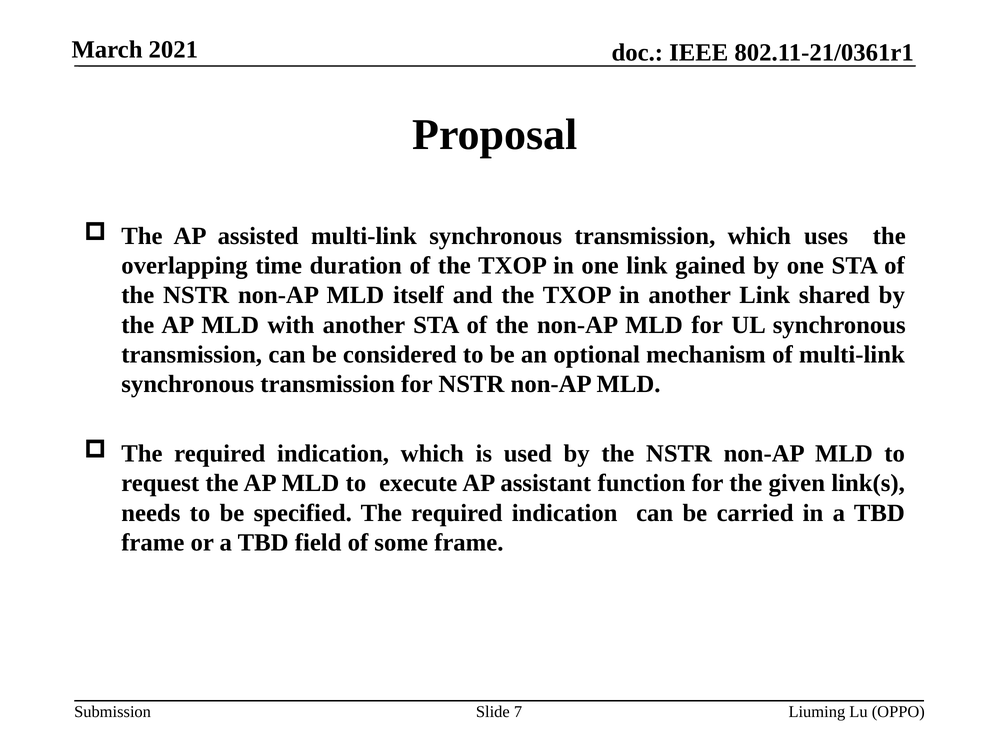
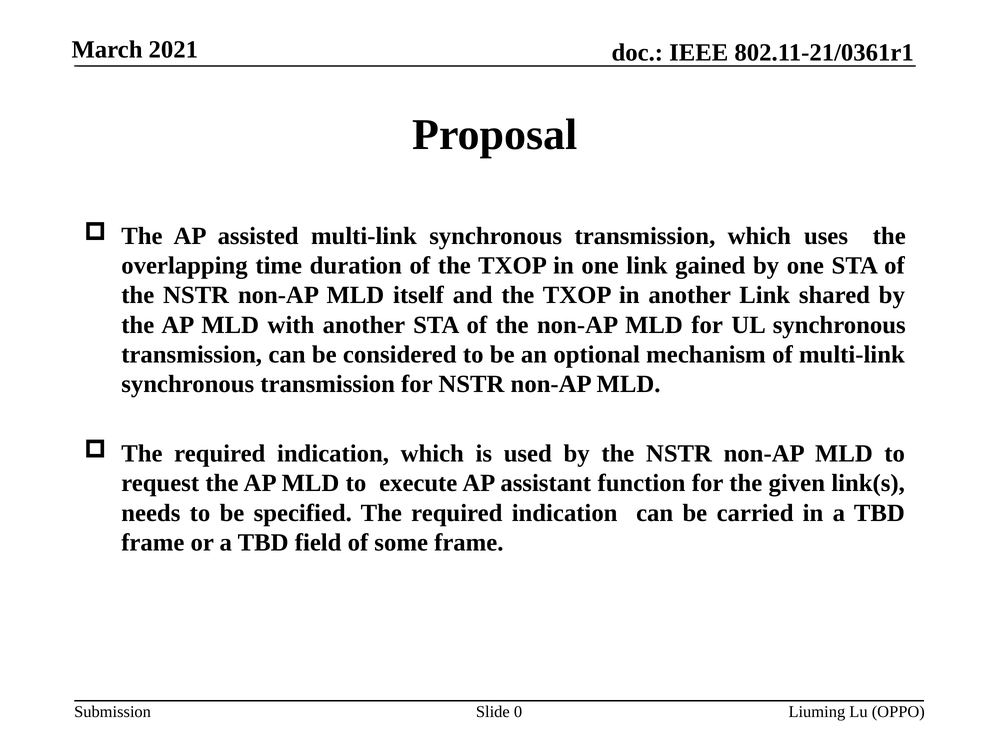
7: 7 -> 0
